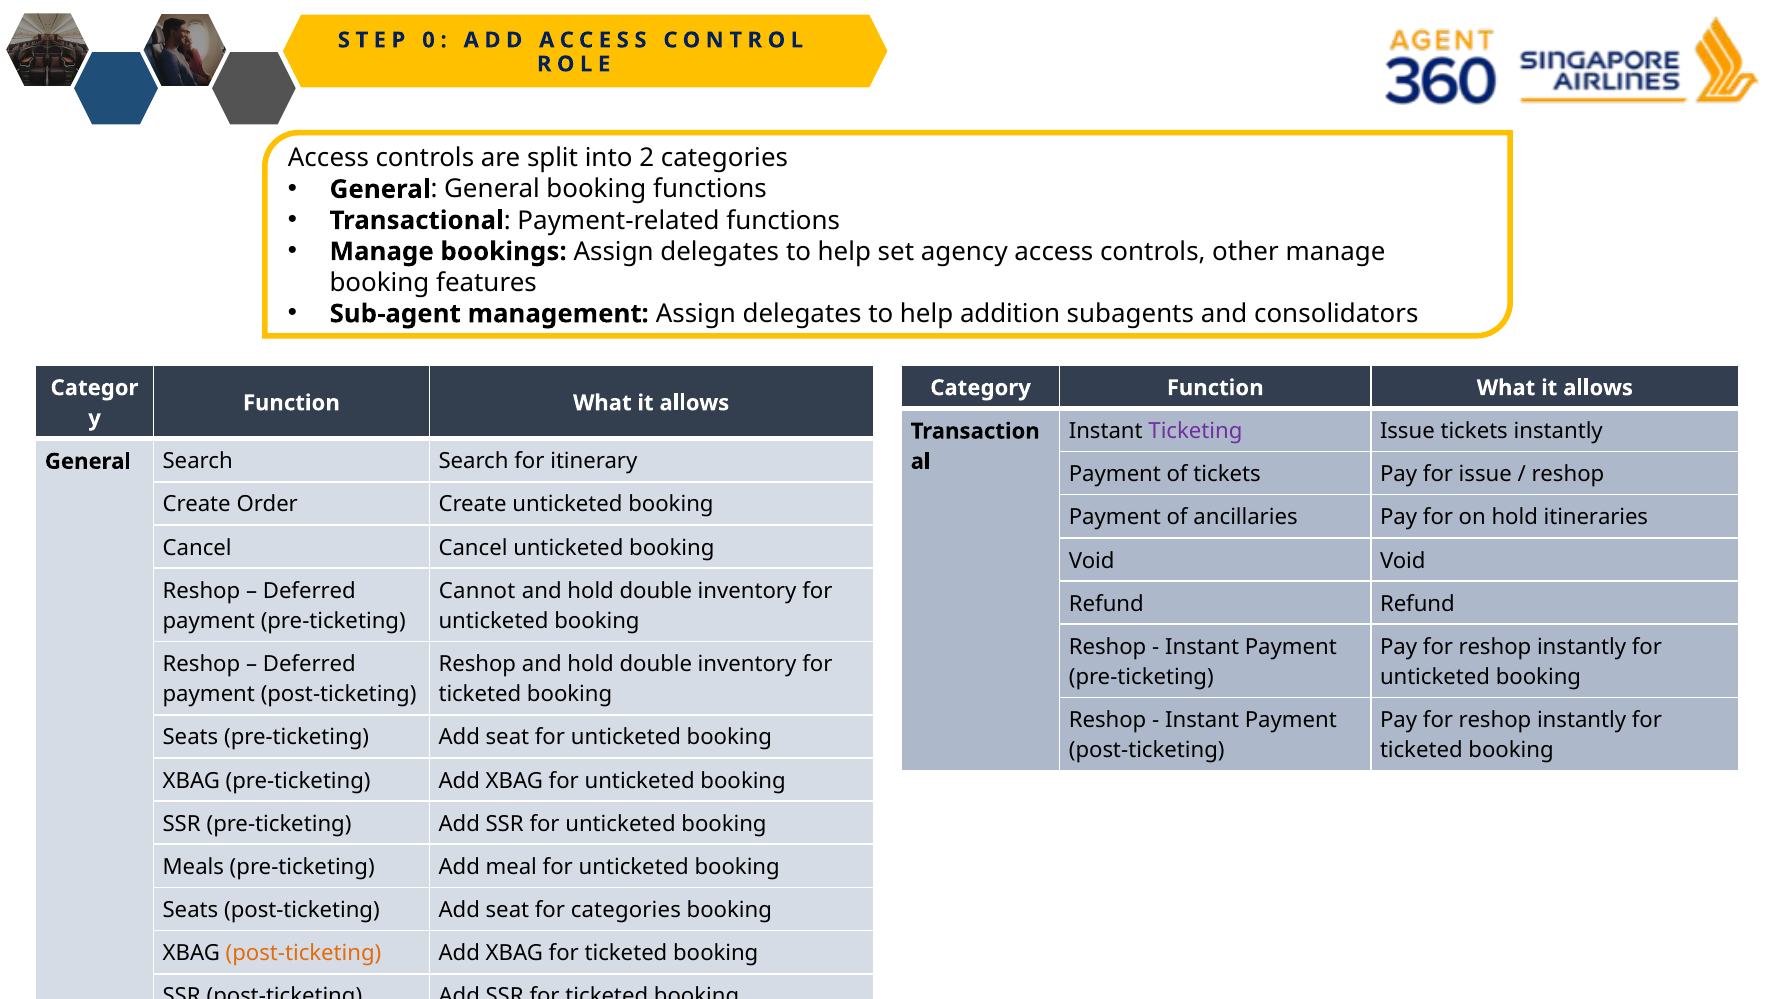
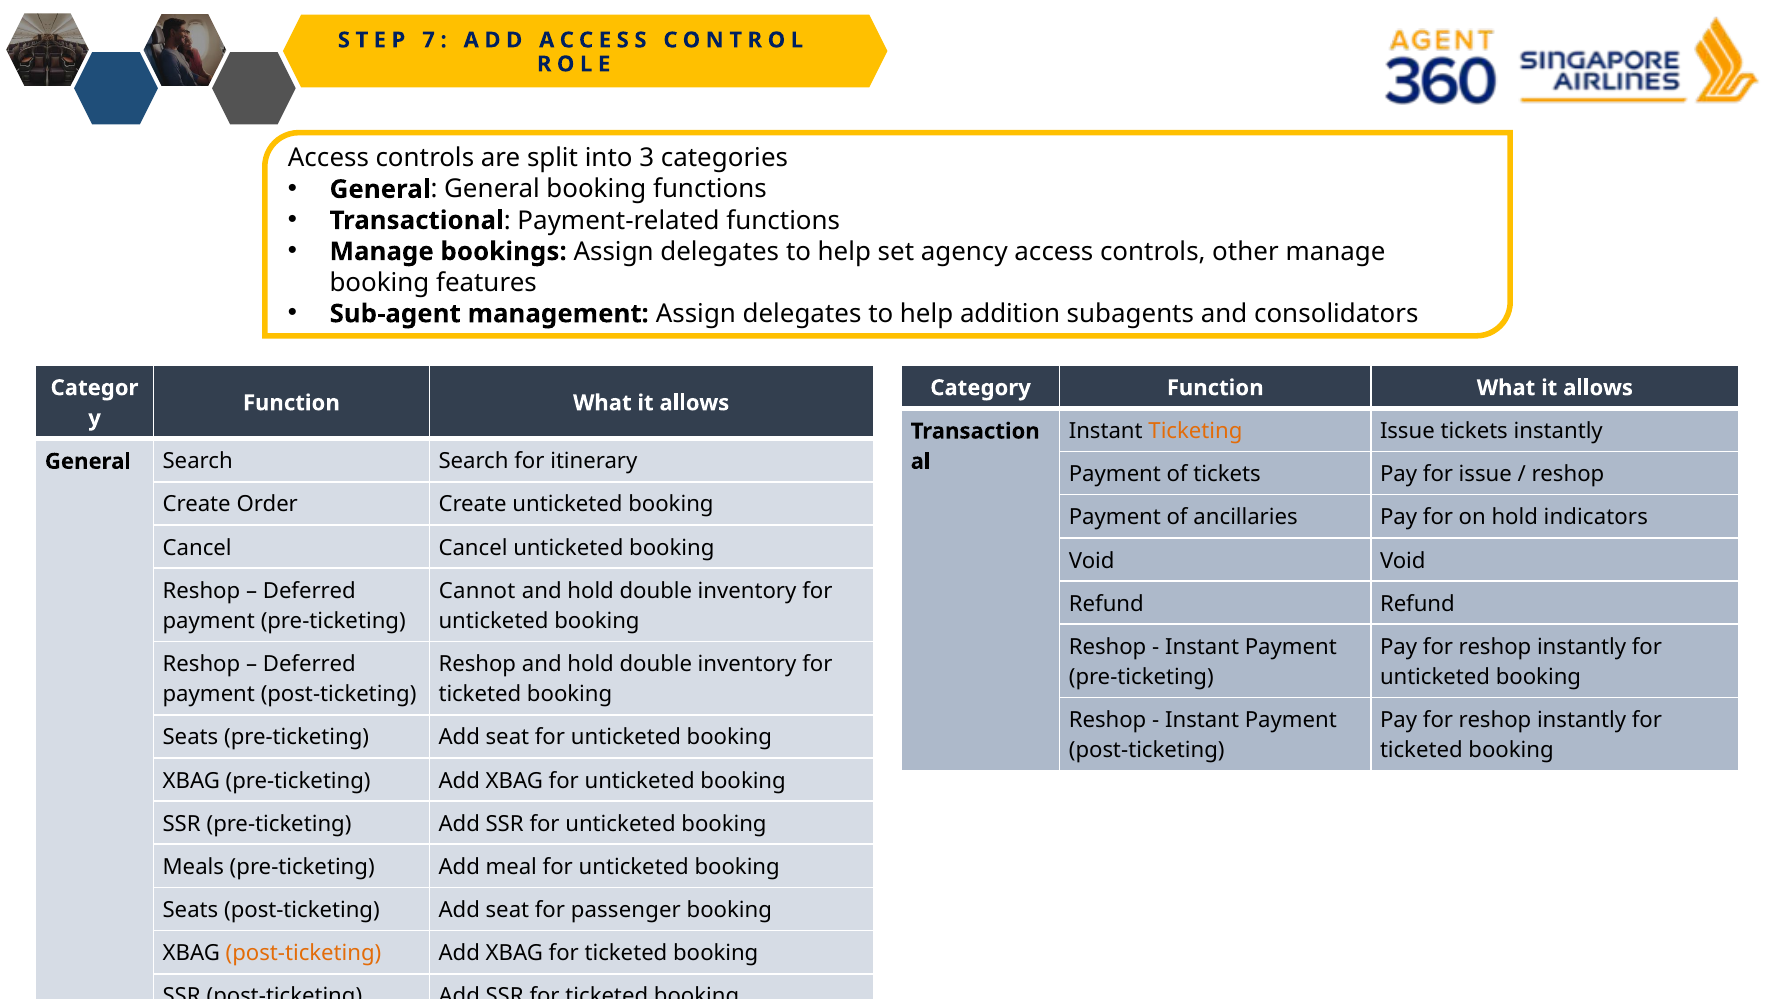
0: 0 -> 7
2: 2 -> 3
Ticketing colour: purple -> orange
itineraries: itineraries -> indicators
for categories: categories -> passenger
